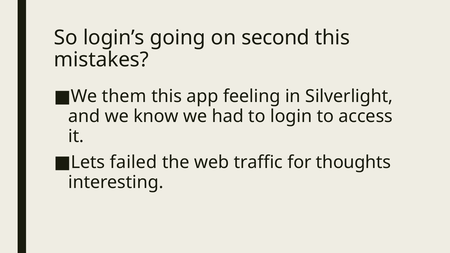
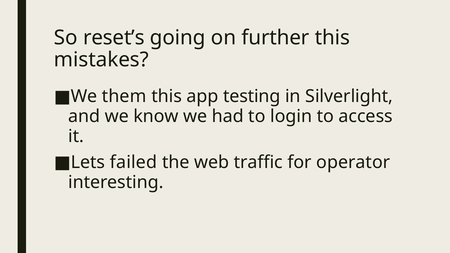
login’s: login’s -> reset’s
second: second -> further
feeling: feeling -> testing
thoughts: thoughts -> operator
